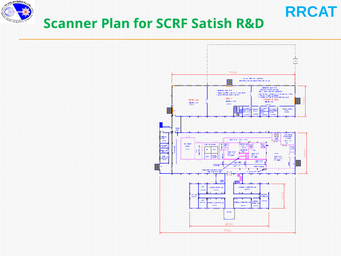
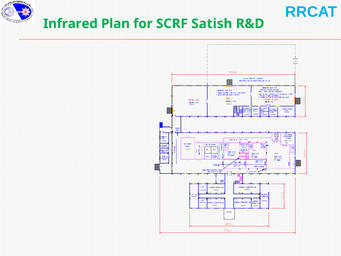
Scanner: Scanner -> Infrared
